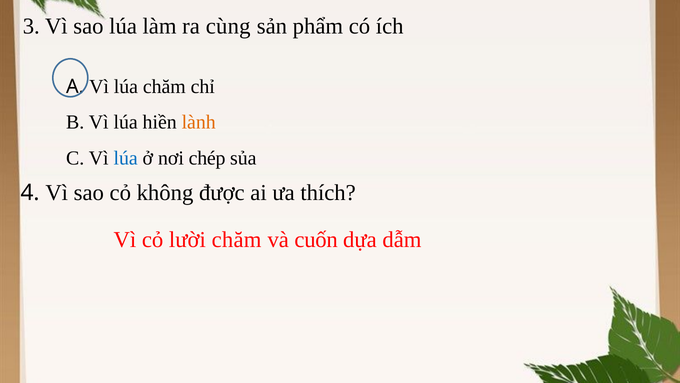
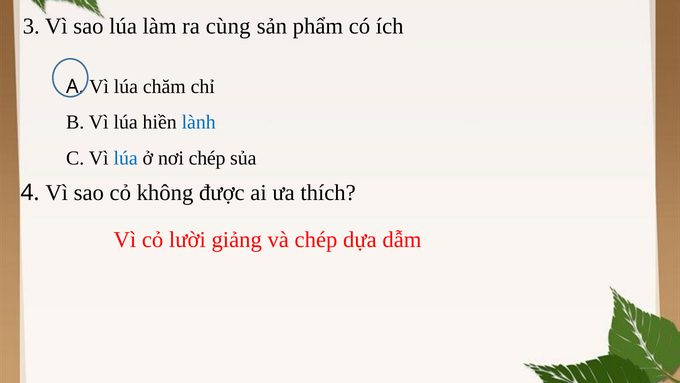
lành colour: orange -> blue
lười chăm: chăm -> giảng
và cuốn: cuốn -> chép
